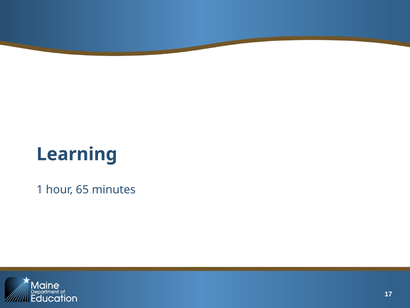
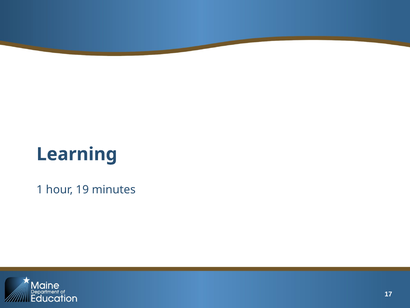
65: 65 -> 19
